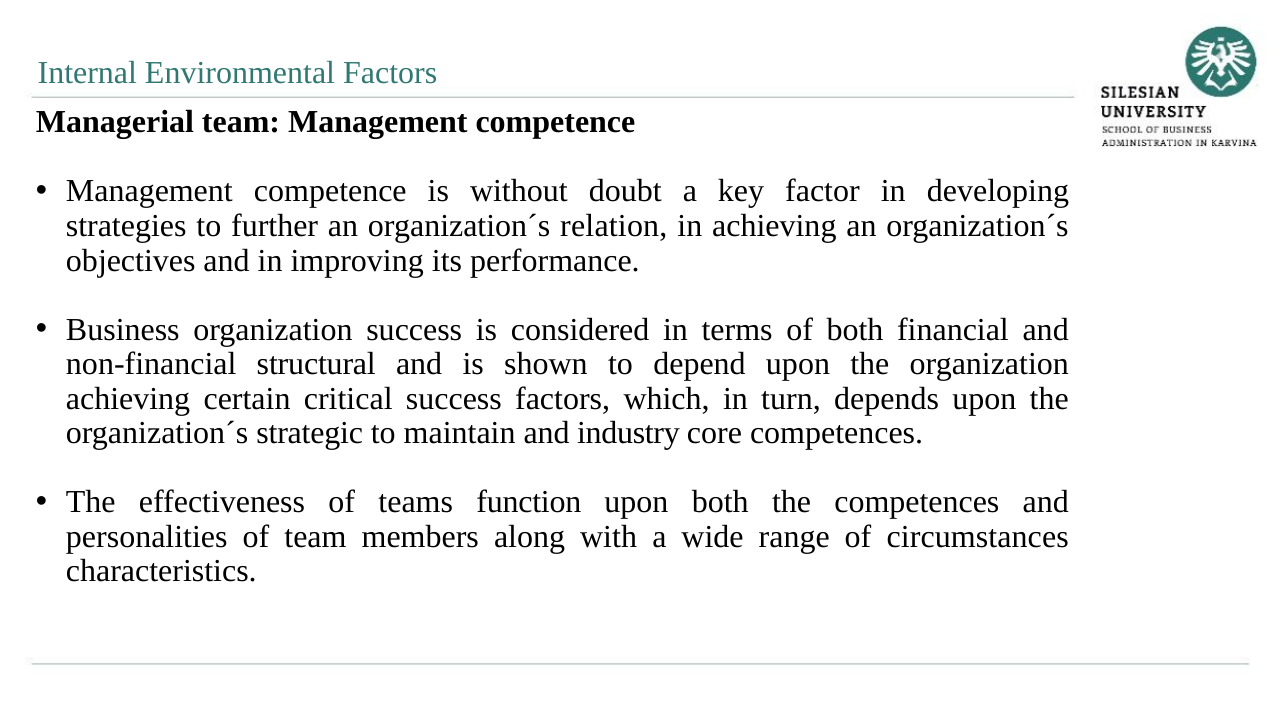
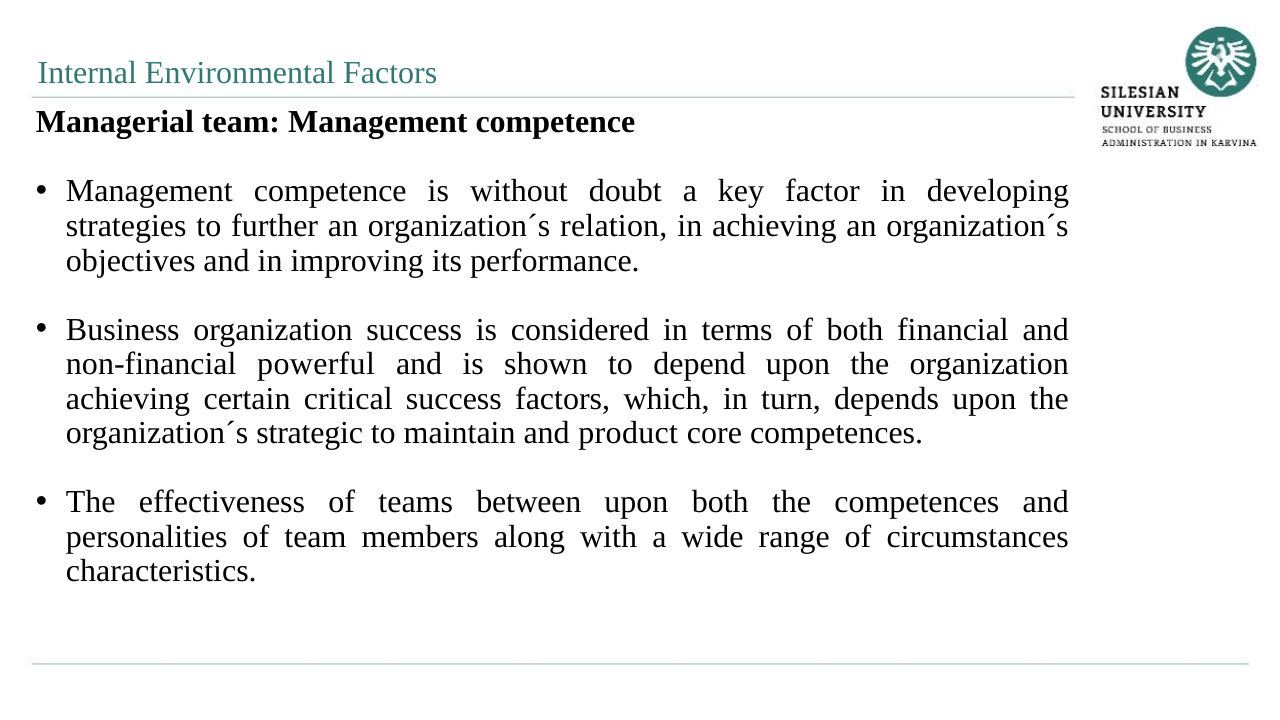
structural: structural -> powerful
industry: industry -> product
function: function -> between
